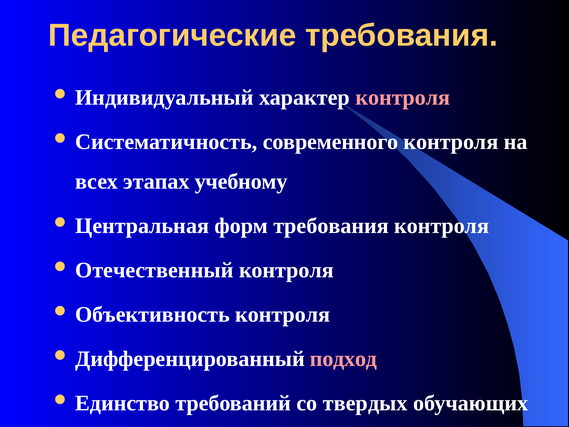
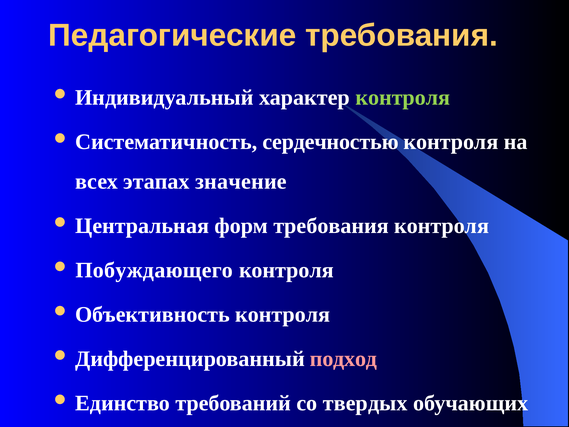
контроля at (403, 97) colour: pink -> light green
современного: современного -> сердечностью
учебному: учебному -> значение
Отечественный: Отечественный -> Побуждающего
